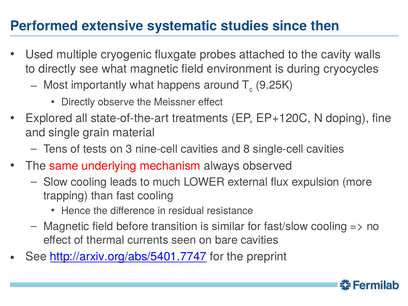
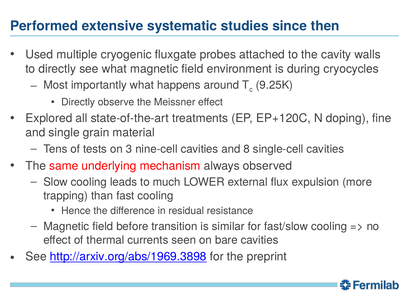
http://arxiv.org/abs/5401.7747: http://arxiv.org/abs/5401.7747 -> http://arxiv.org/abs/1969.3898
